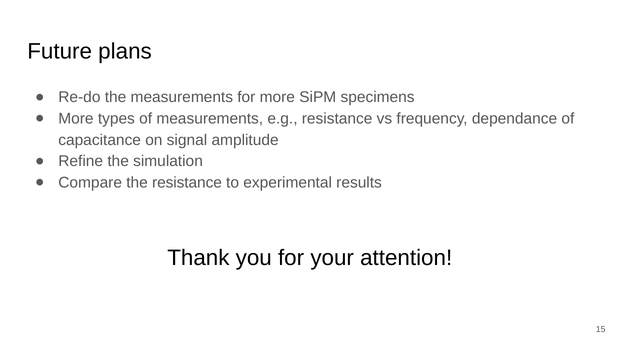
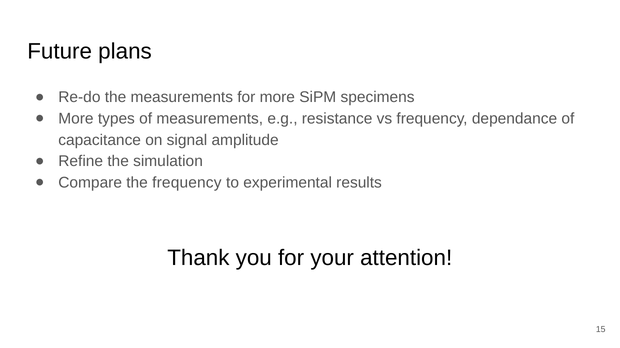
the resistance: resistance -> frequency
